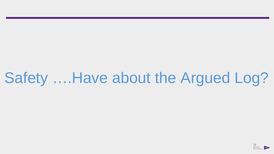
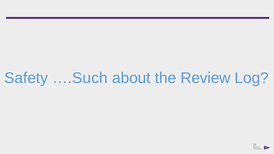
….Have: ….Have -> ….Such
Argued: Argued -> Review
